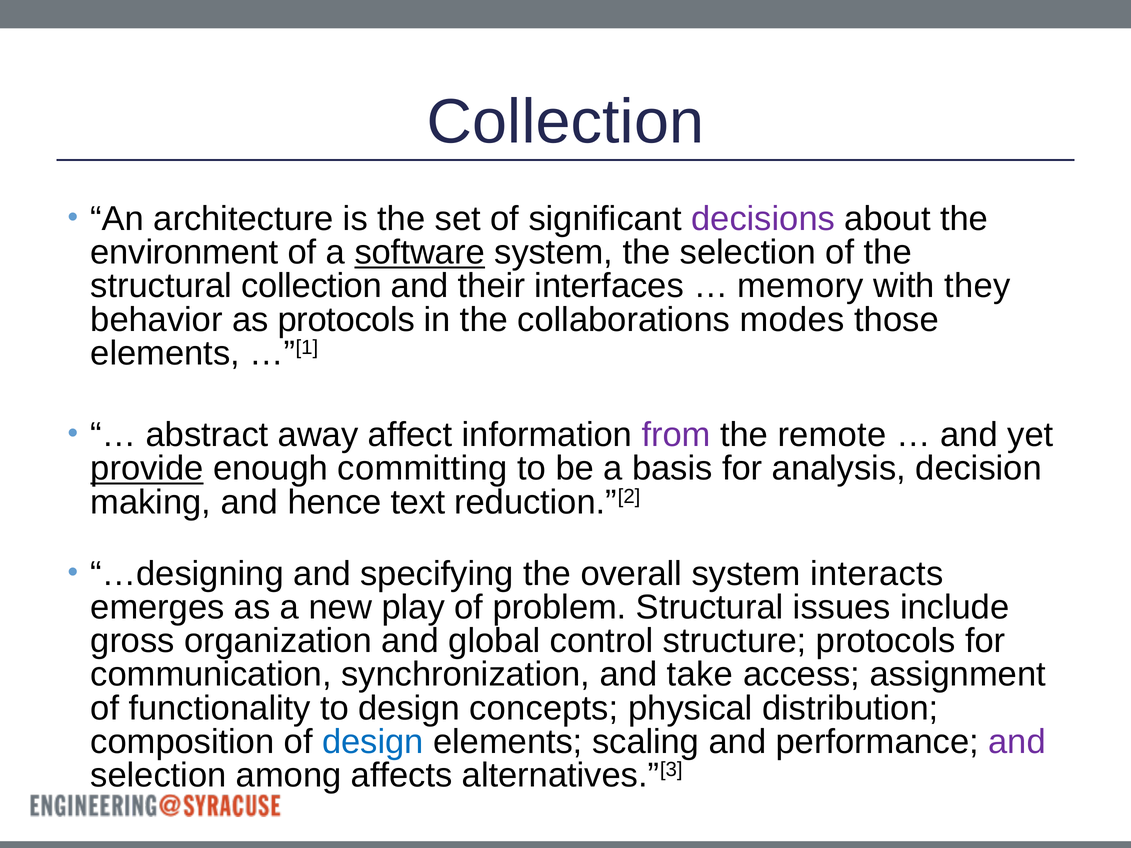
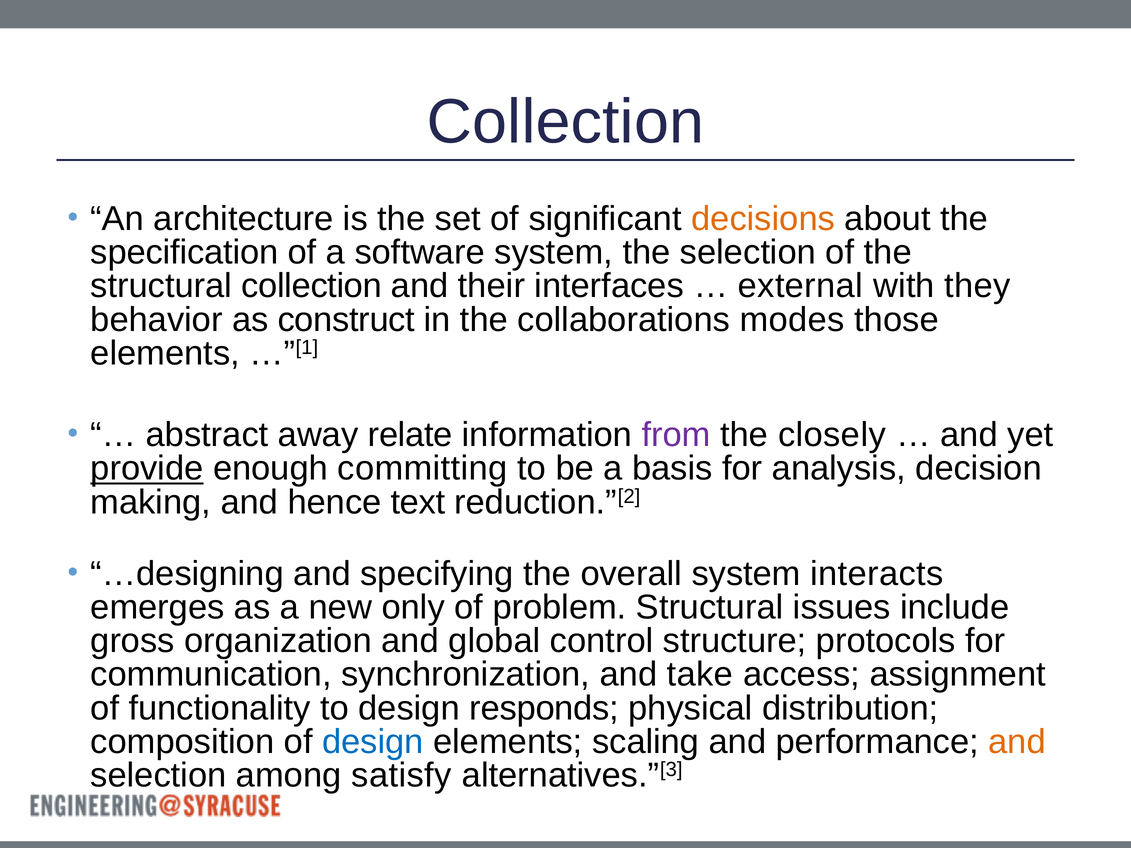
decisions colour: purple -> orange
environment: environment -> specification
software underline: present -> none
memory: memory -> external
as protocols: protocols -> construct
affect: affect -> relate
remote: remote -> closely
play: play -> only
concepts: concepts -> responds
and at (1017, 742) colour: purple -> orange
affects: affects -> satisfy
